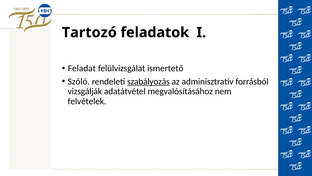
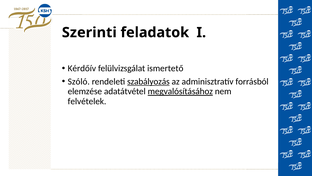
Tartozó: Tartozó -> Szerinti
Feladat: Feladat -> Kérdőív
vizsgálják: vizsgálják -> elemzése
megvalósításához underline: none -> present
